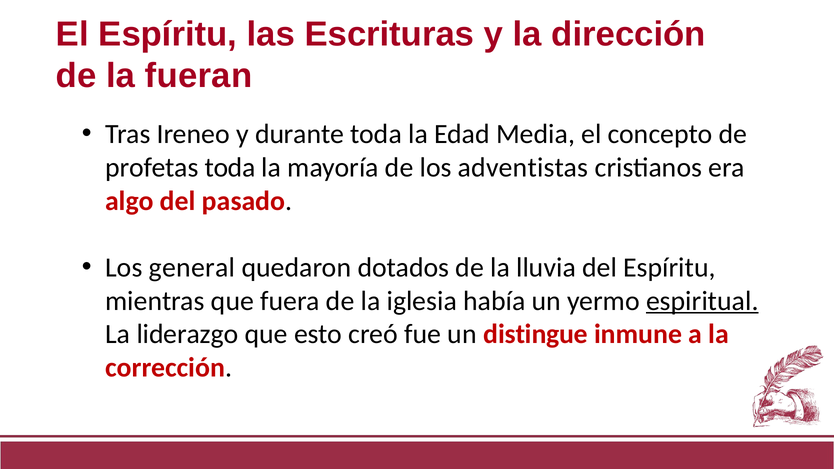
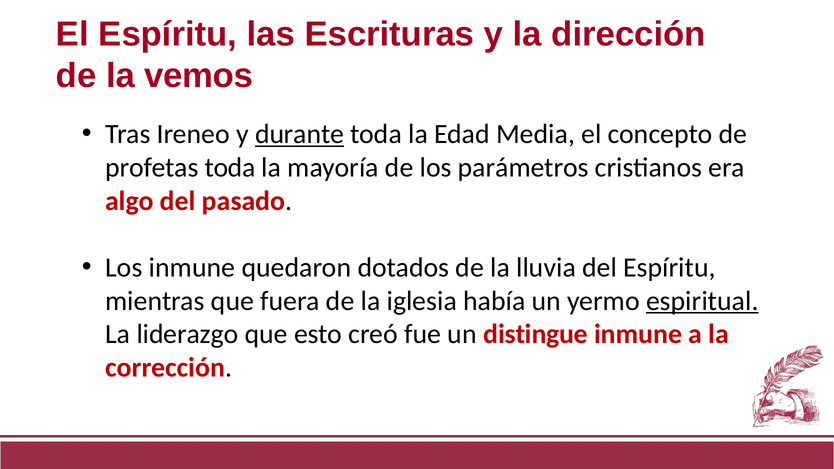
fueran: fueran -> vemos
durante underline: none -> present
adventistas: adventistas -> parámetros
Los general: general -> inmune
